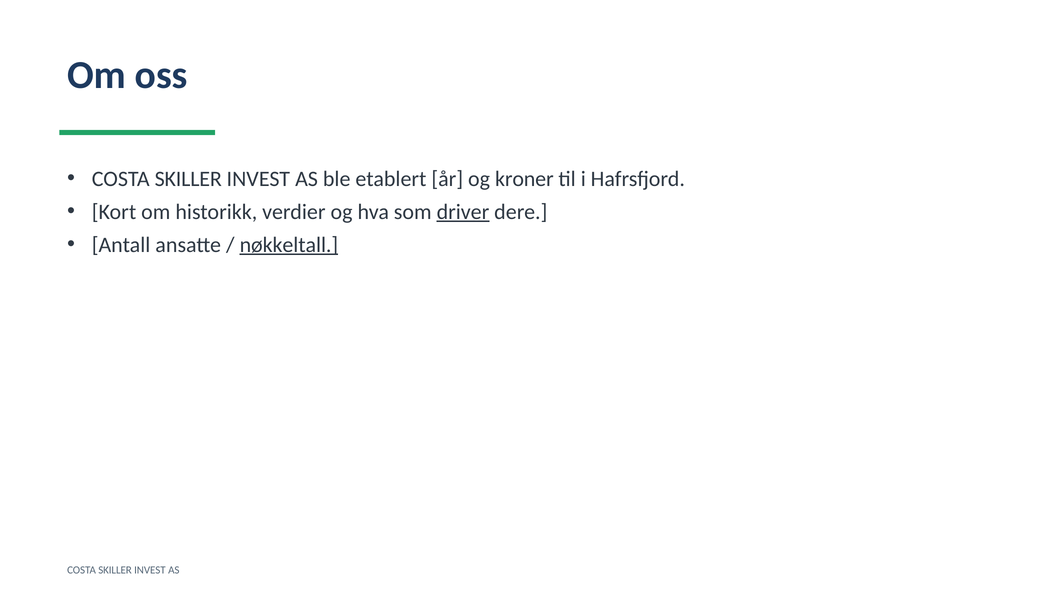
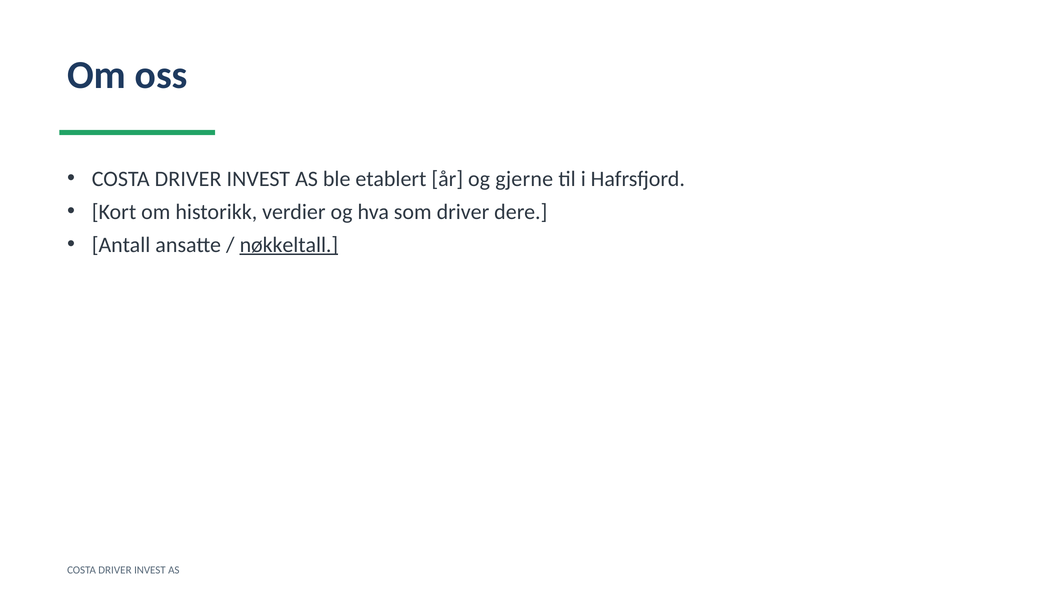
SKILLER at (188, 179): SKILLER -> DRIVER
kroner: kroner -> gjerne
driver at (463, 212) underline: present -> none
SKILLER at (115, 569): SKILLER -> DRIVER
